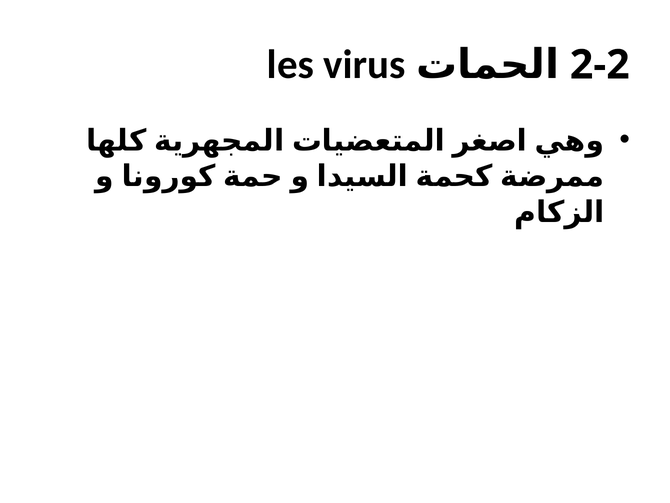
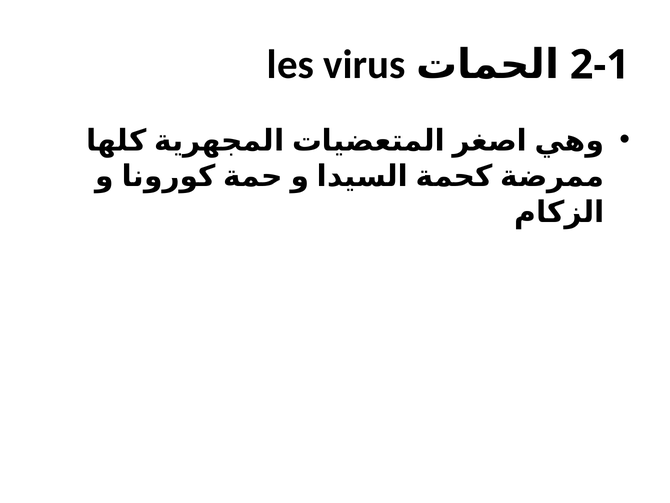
2-2: 2-2 -> 2-1
